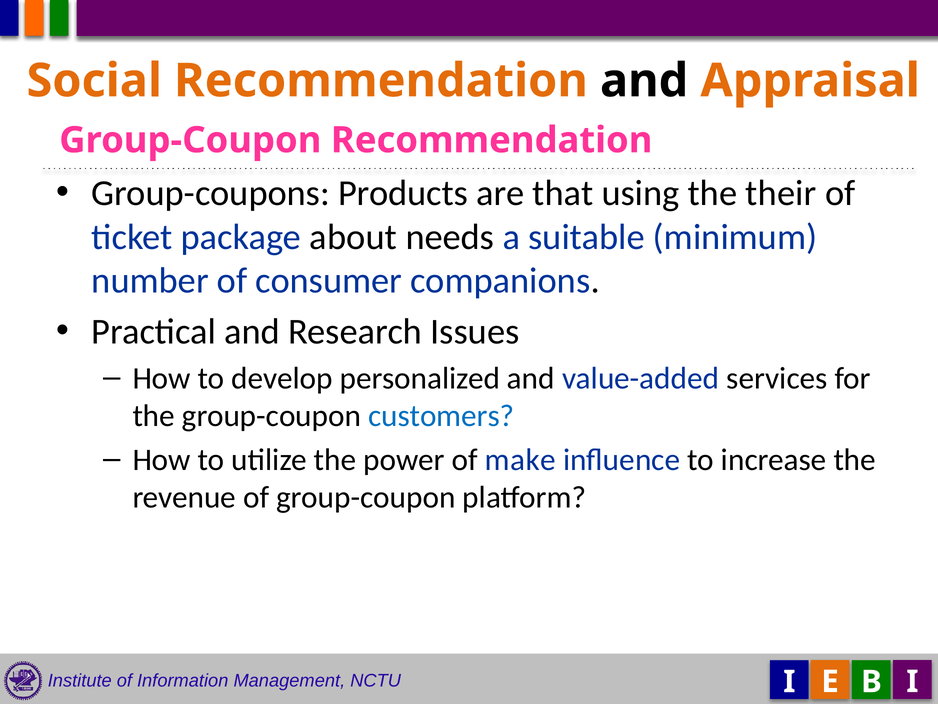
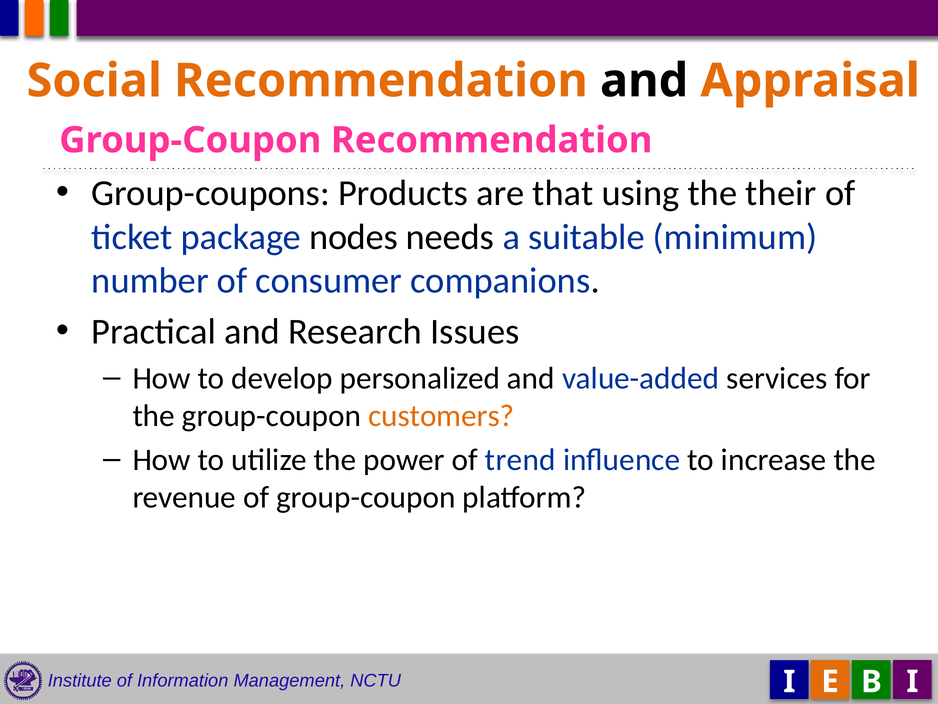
about: about -> nodes
customers colour: blue -> orange
make: make -> trend
